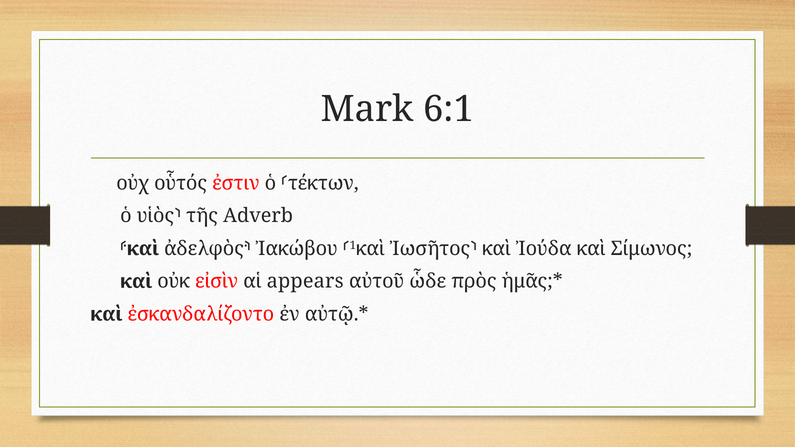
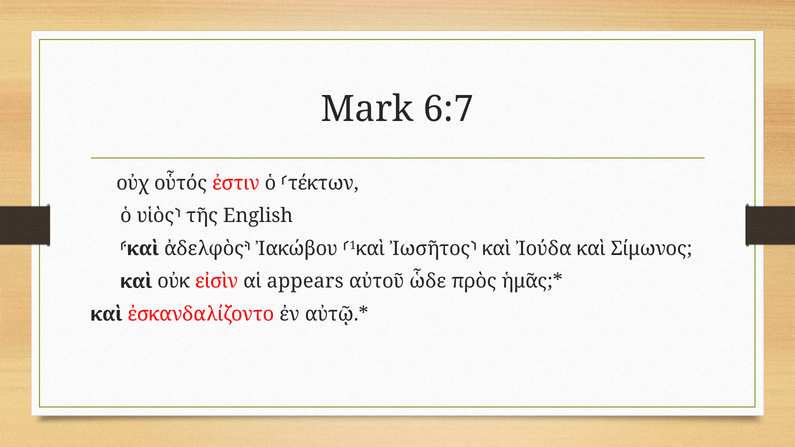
6:1: 6:1 -> 6:7
Adverb: Adverb -> English
